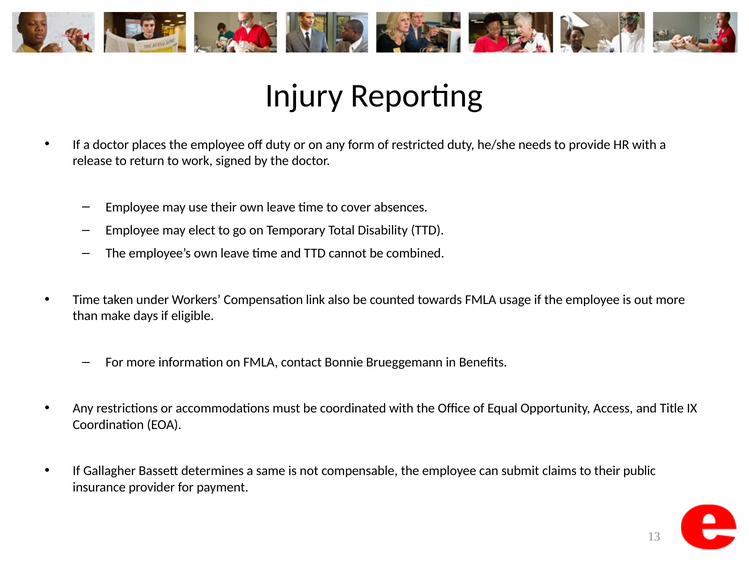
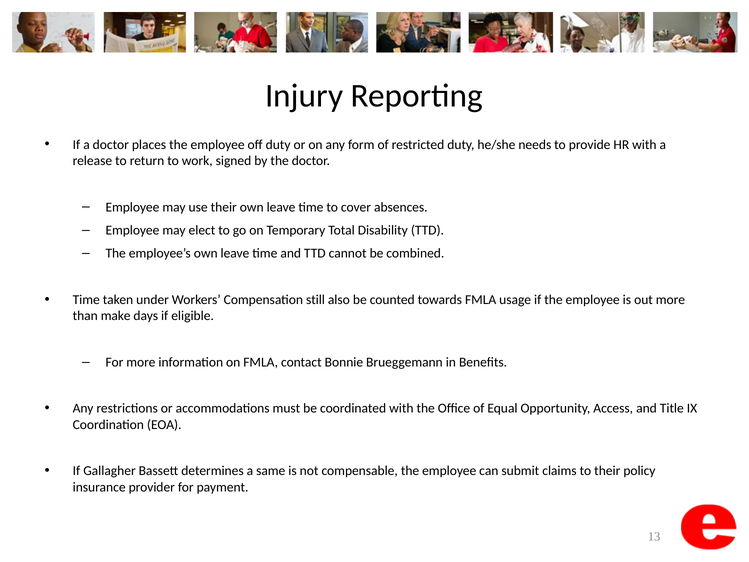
link: link -> still
public: public -> policy
